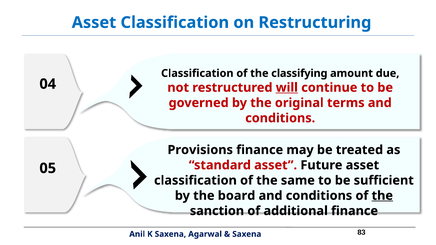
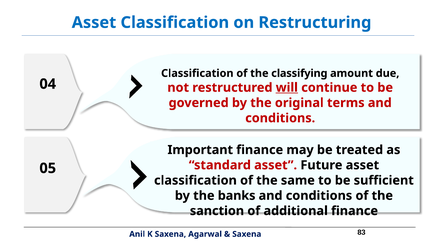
Provisions: Provisions -> Important
board: board -> banks
the at (382, 196) underline: present -> none
